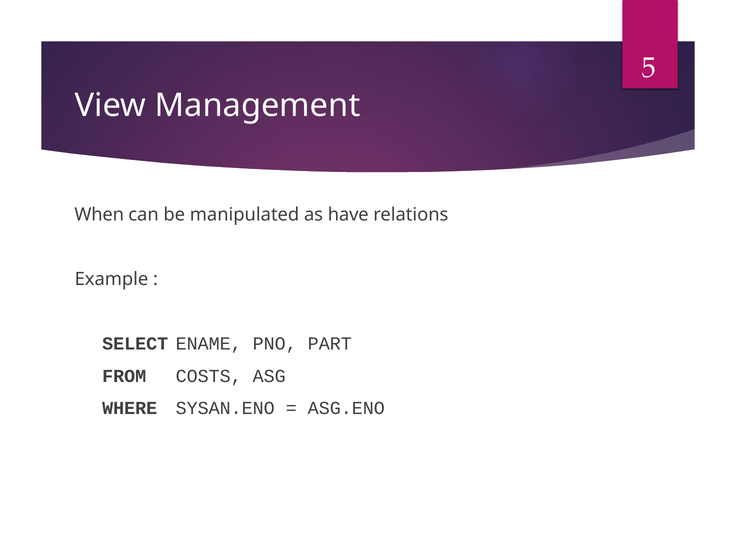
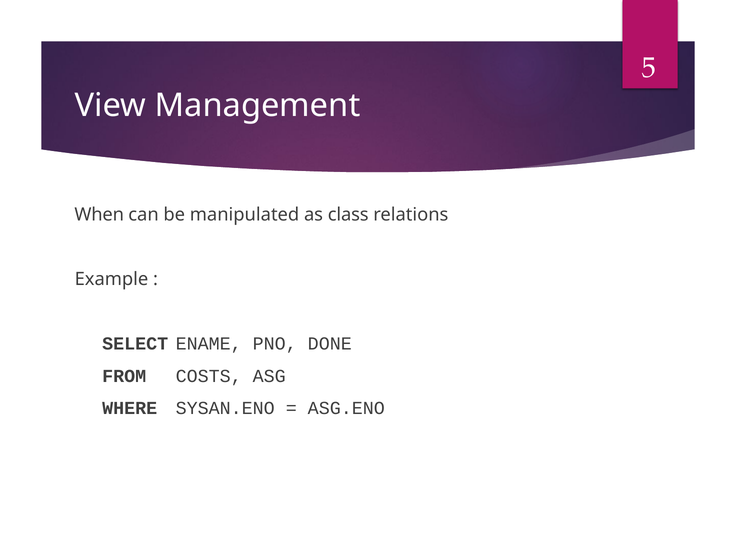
have: have -> class
PART: PART -> DONE
